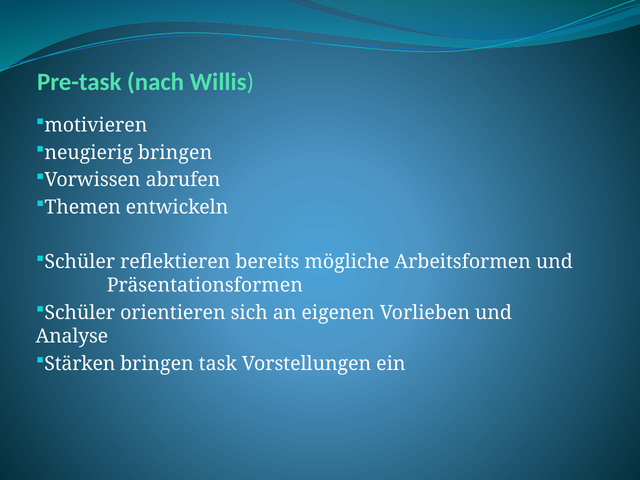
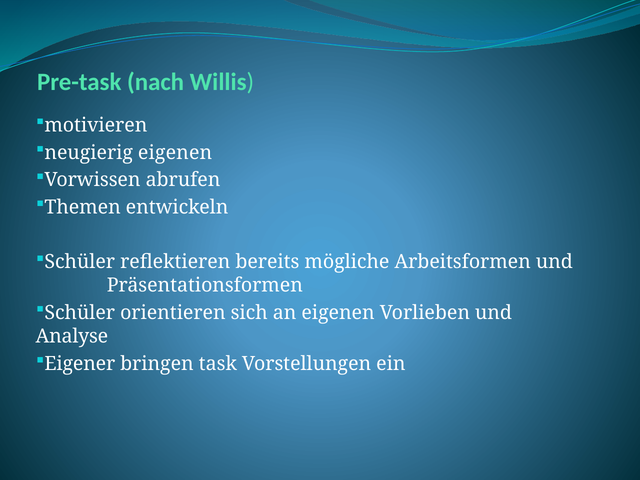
neugierig bringen: bringen -> eigenen
Stärken: Stärken -> Eigener
